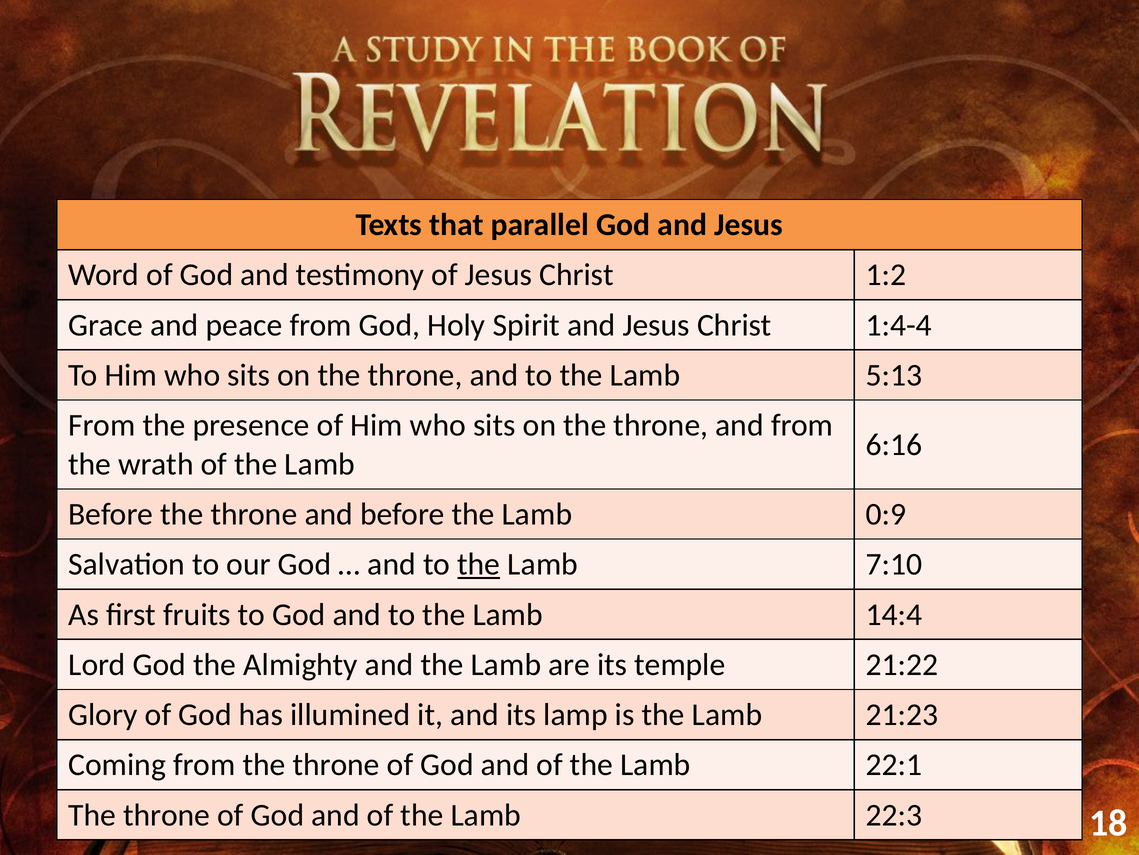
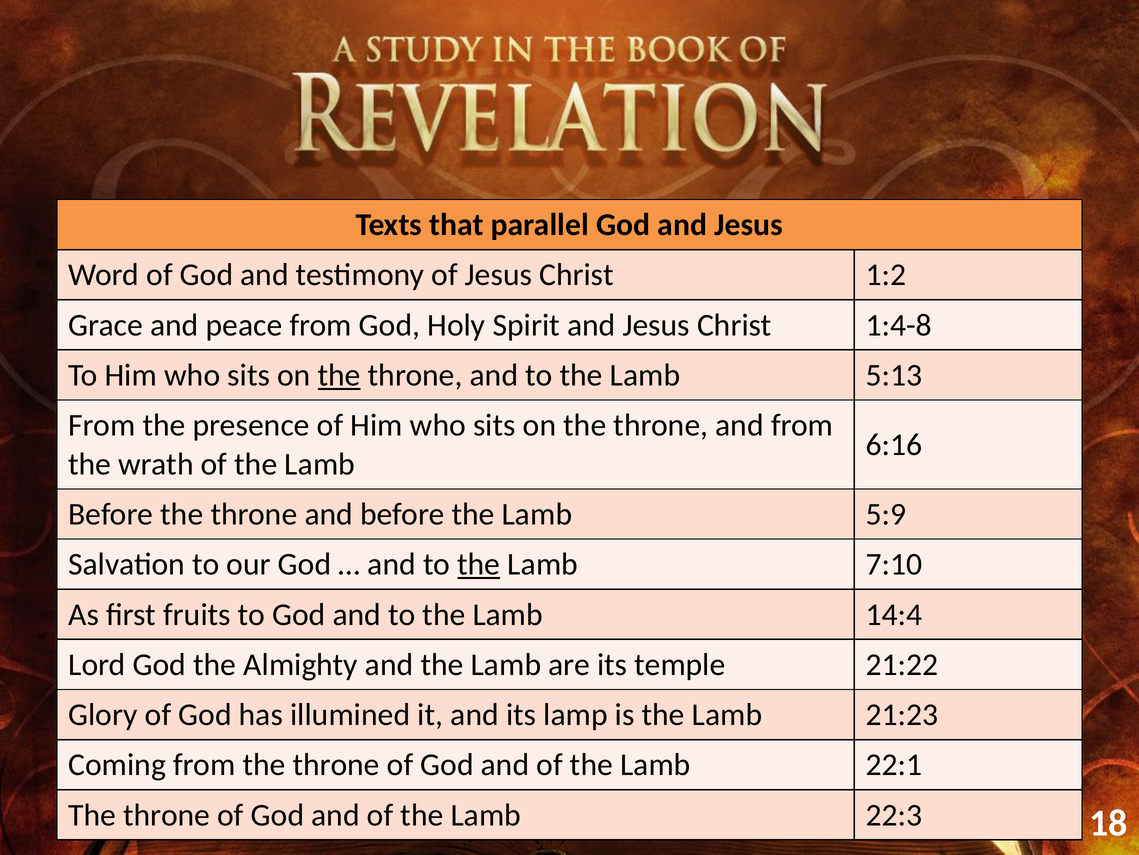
1:4-4: 1:4-4 -> 1:4-8
the at (339, 375) underline: none -> present
0:9: 0:9 -> 5:9
